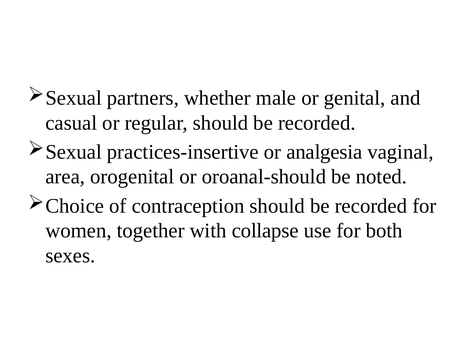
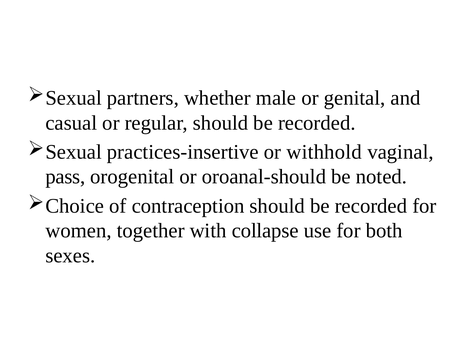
analgesia: analgesia -> withhold
area: area -> pass
